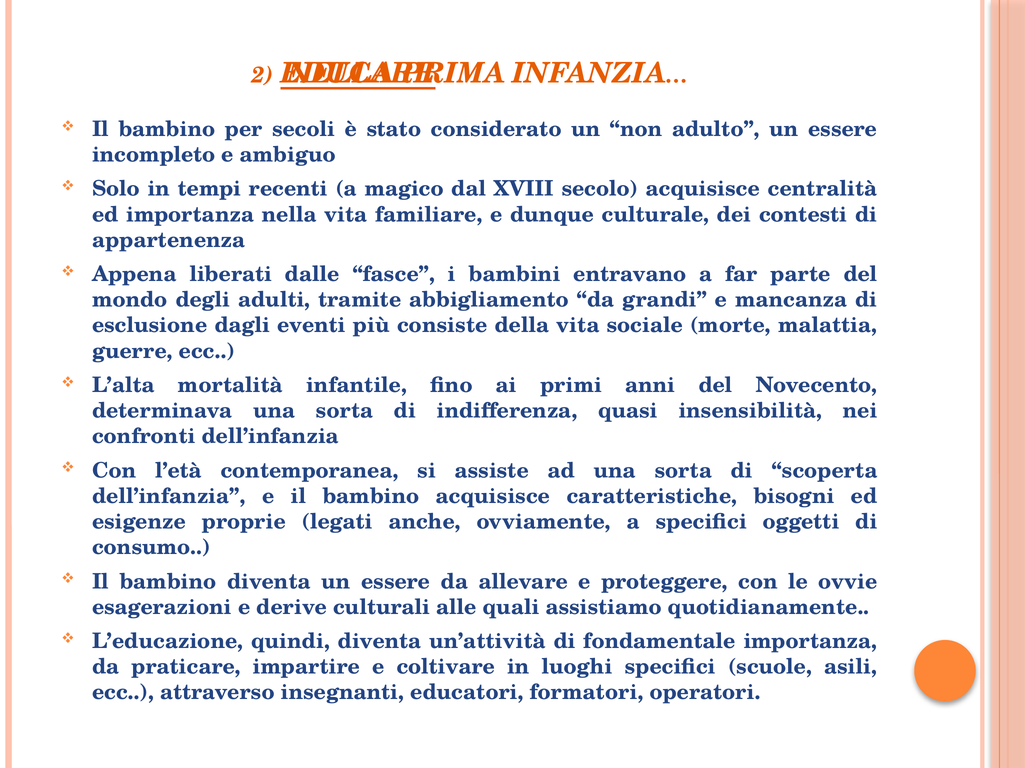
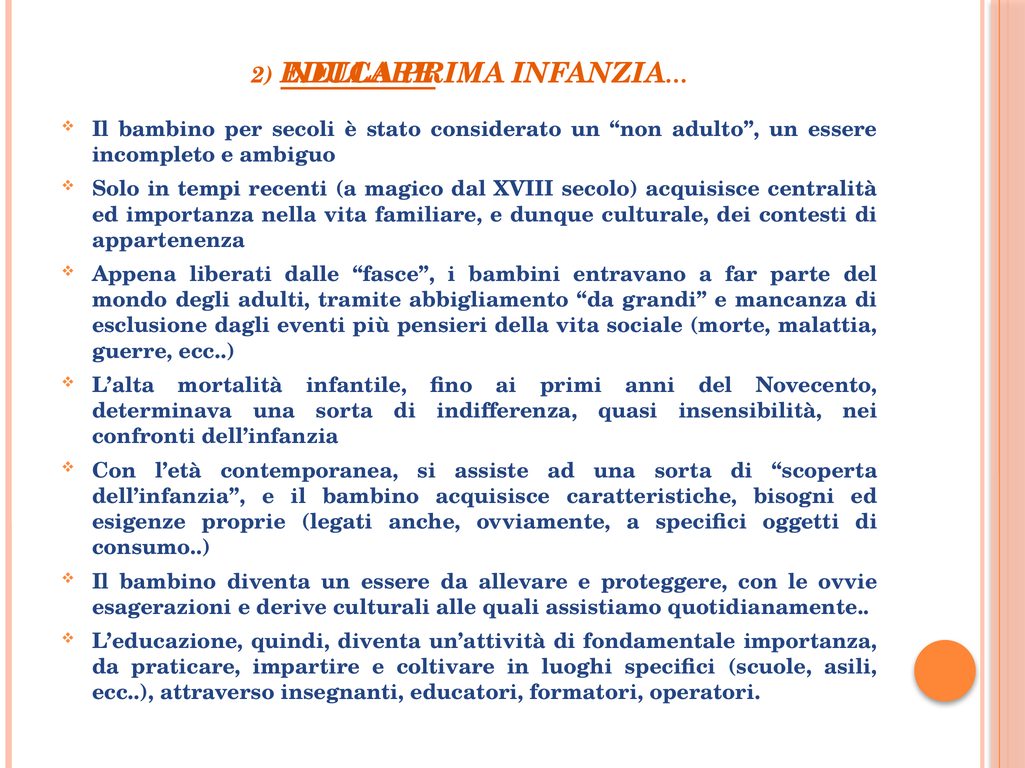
consiste: consiste -> pensieri
